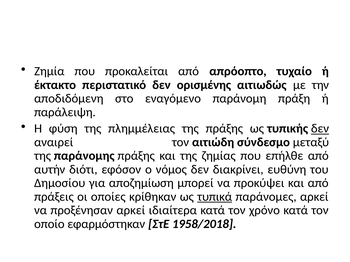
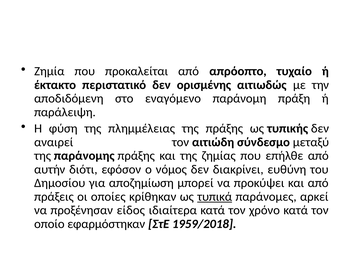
δεν at (320, 129) underline: present -> none
προξένησαν αρκεί: αρκεί -> είδος
1958/2018: 1958/2018 -> 1959/2018
